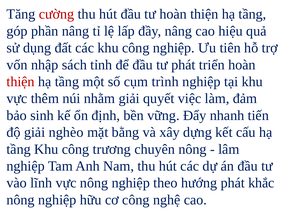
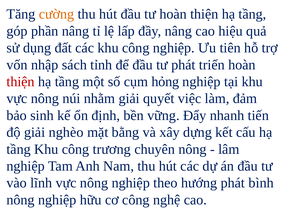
cường colour: red -> orange
trình: trình -> hỏng
thêm at (45, 98): thêm -> nông
khắc: khắc -> bình
